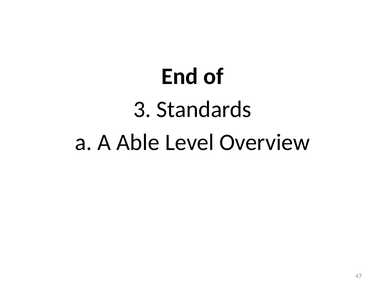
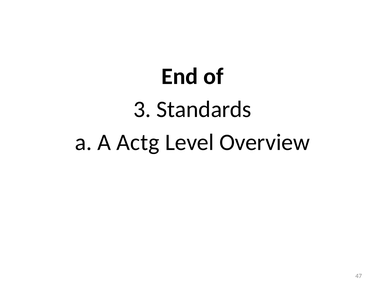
Able: Able -> Actg
